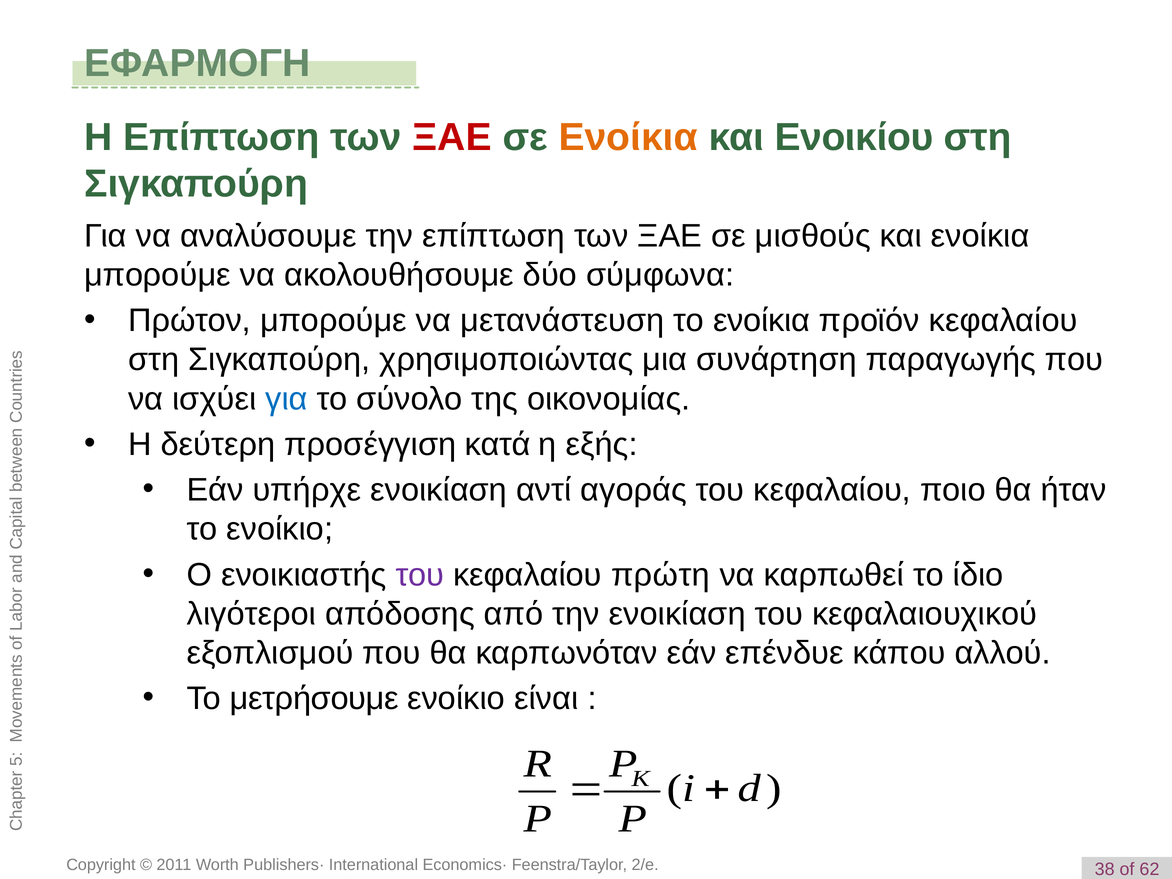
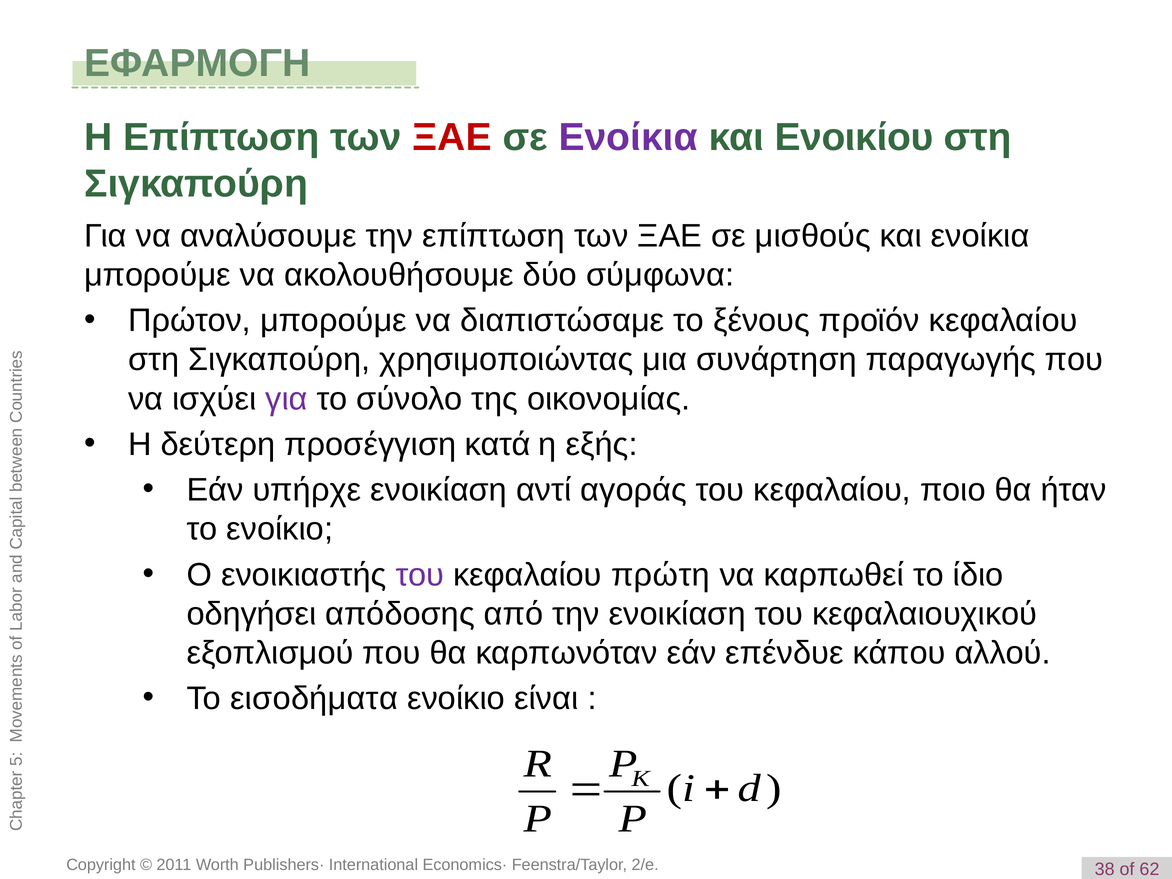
Ενοίκια at (628, 137) colour: orange -> purple
μετανάστευση: μετανάστευση -> διαπιστώσαμε
το ενοίκια: ενοίκια -> ξένους
για at (287, 399) colour: blue -> purple
λιγότεροι: λιγότεροι -> οδηγήσει
μετρήσουμε: μετρήσουμε -> εισοδήματα
